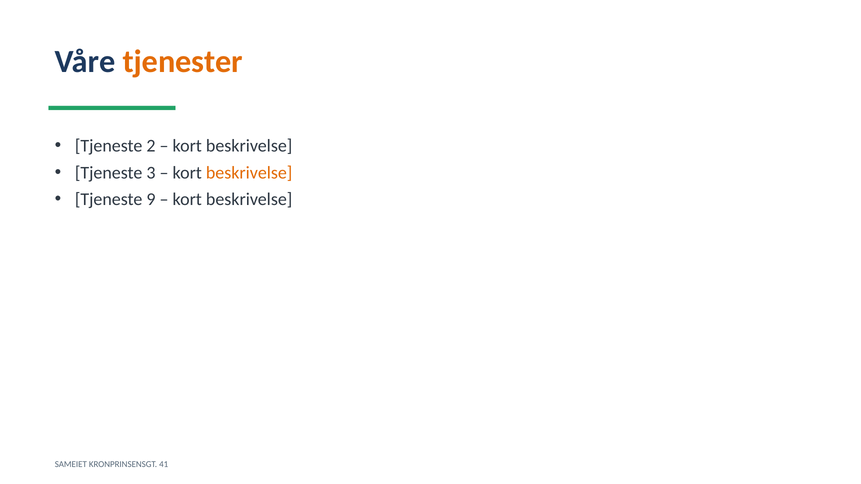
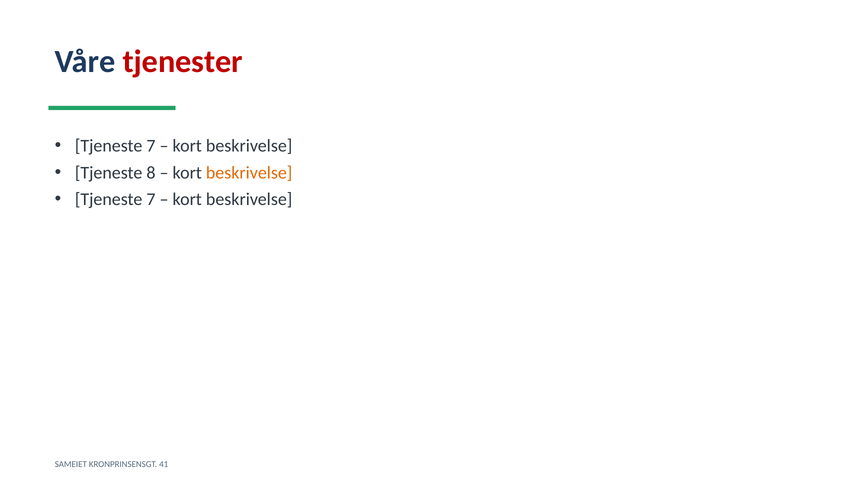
tjenester colour: orange -> red
2 at (151, 146): 2 -> 7
3: 3 -> 8
9 at (151, 200): 9 -> 7
